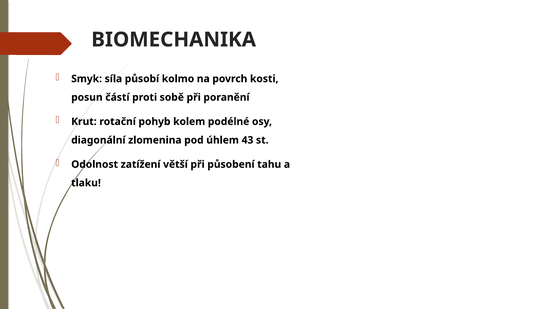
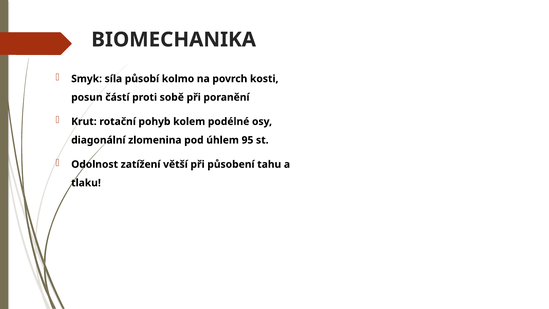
43: 43 -> 95
